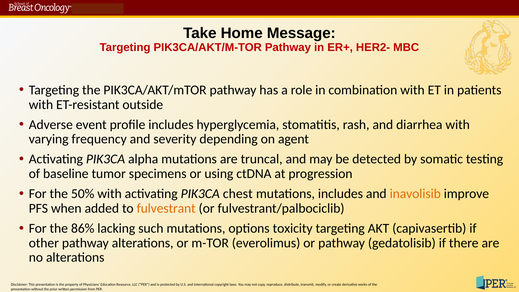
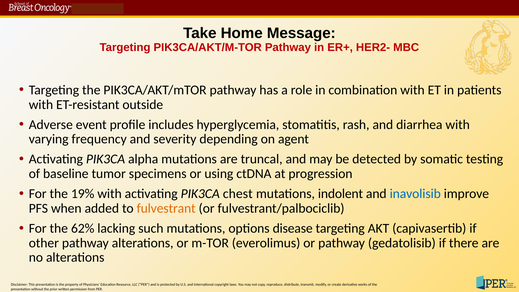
50%: 50% -> 19%
mutations includes: includes -> indolent
inavolisib colour: orange -> blue
86%: 86% -> 62%
toxicity: toxicity -> disease
